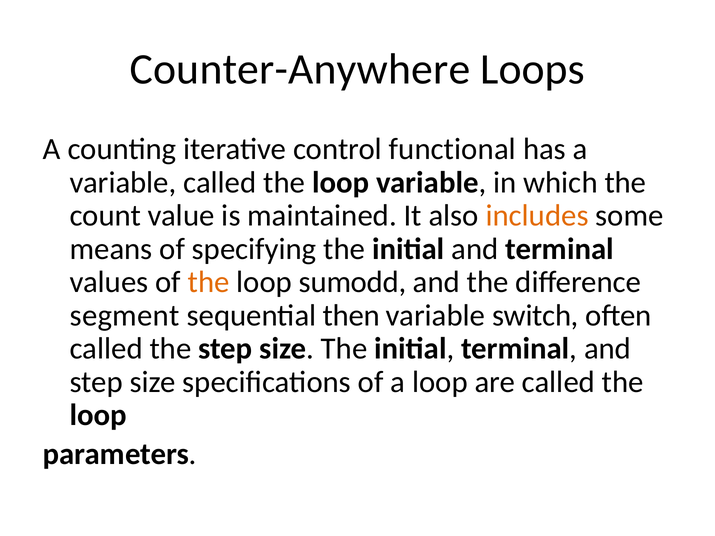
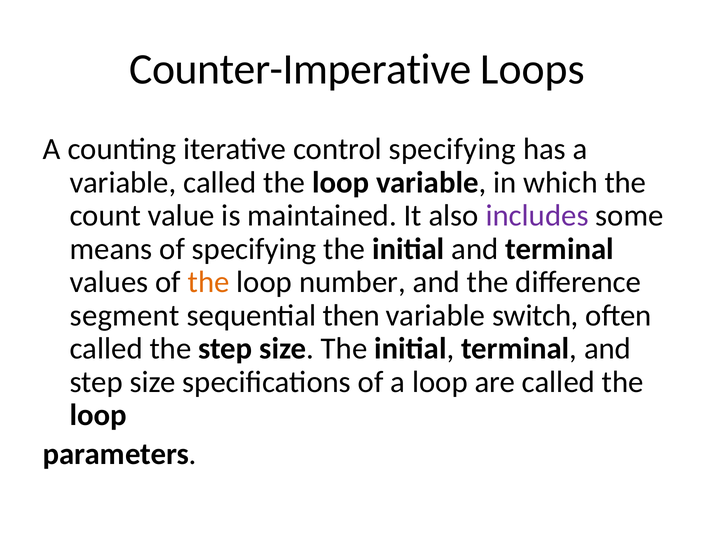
Counter-Anywhere: Counter-Anywhere -> Counter-Imperative
control functional: functional -> specifying
includes colour: orange -> purple
sumodd: sumodd -> number
